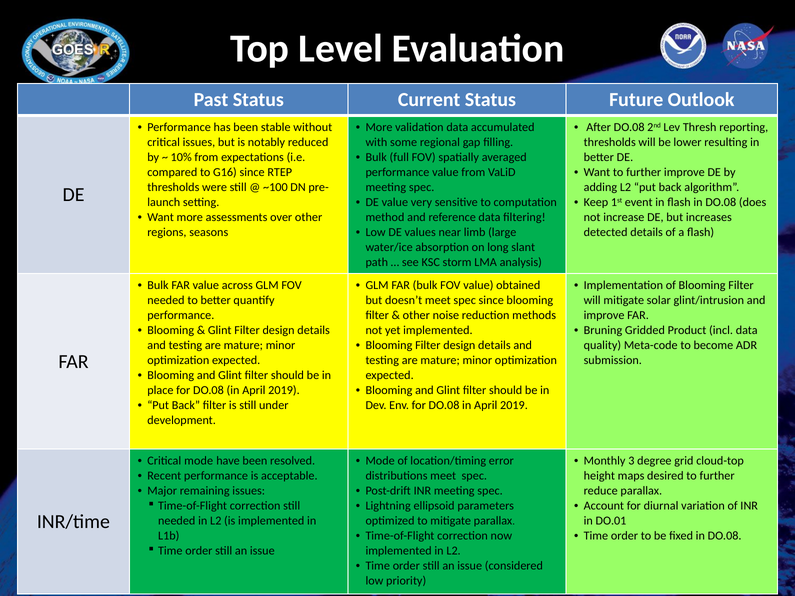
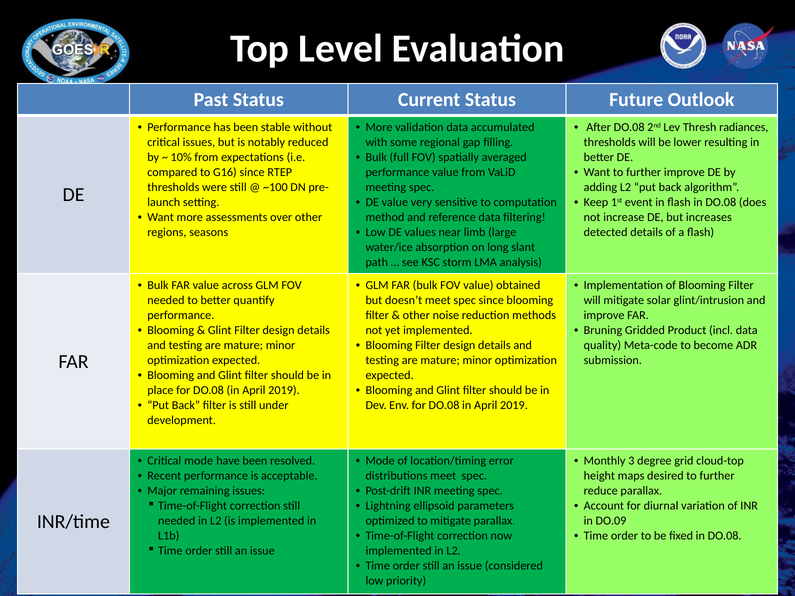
reporting: reporting -> radiances
DO.01: DO.01 -> DO.09
